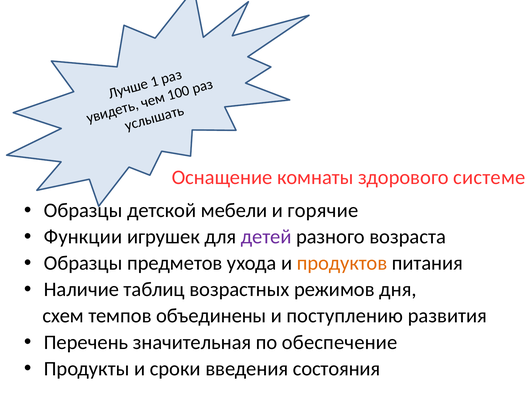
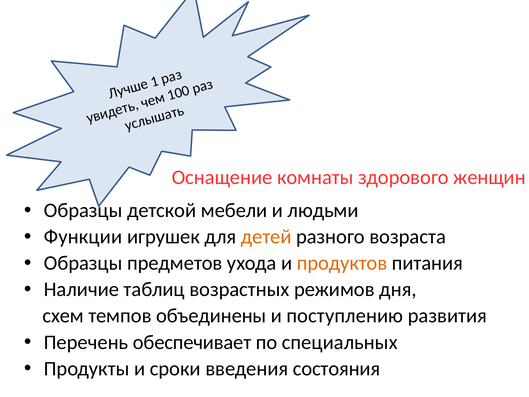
системе: системе -> женщин
горячие: горячие -> людьми
детей colour: purple -> orange
значительная: значительная -> обеспечивает
обеспечение: обеспечение -> специальных
